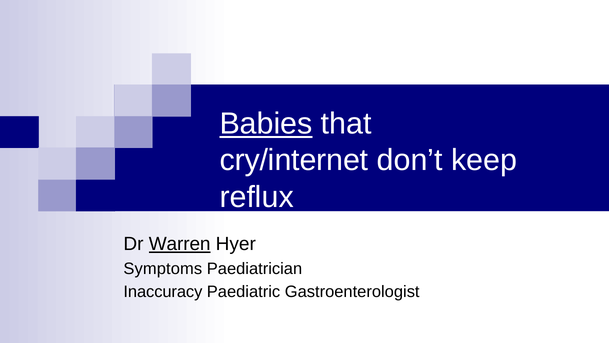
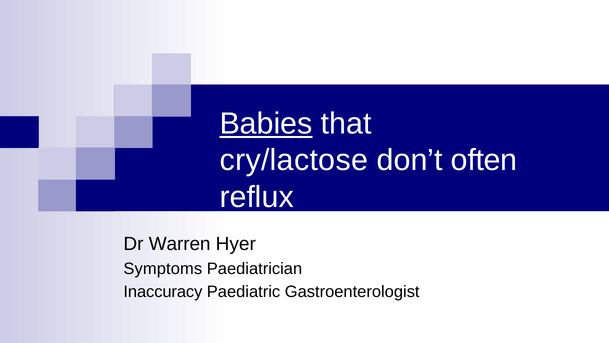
cry/internet: cry/internet -> cry/lactose
keep: keep -> often
Warren underline: present -> none
